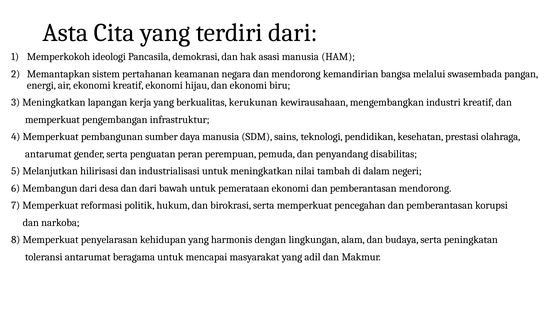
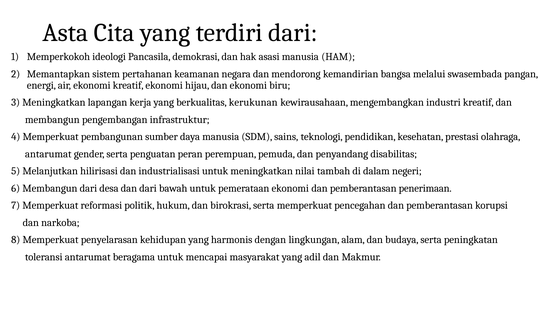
memperkuat at (52, 119): memperkuat -> membangun
pemberantasan mendorong: mendorong -> penerimaan
